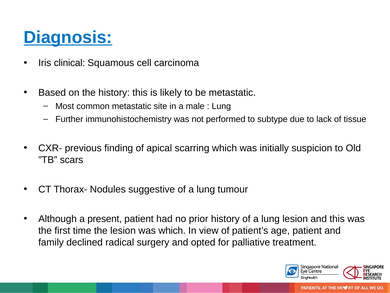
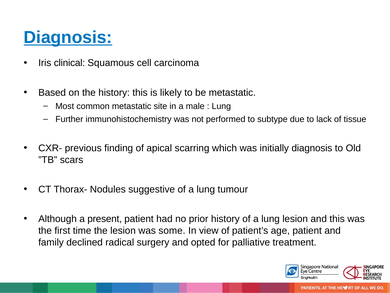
initially suspicion: suspicion -> diagnosis
was which: which -> some
